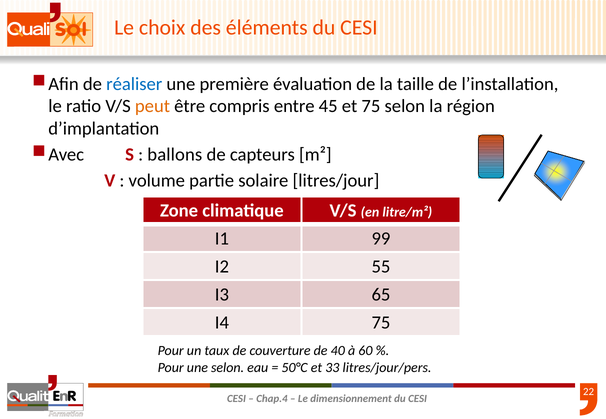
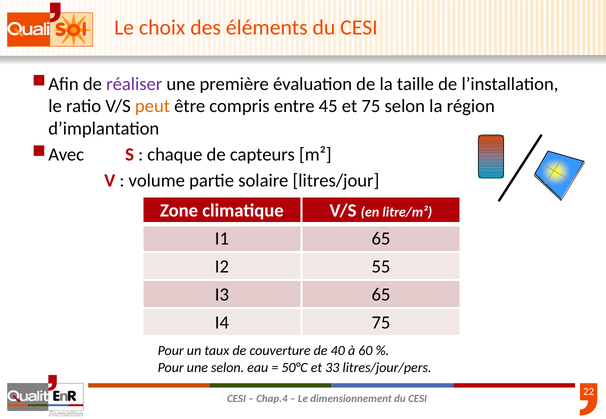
réaliser colour: blue -> purple
ballons: ballons -> chaque
I1 99: 99 -> 65
